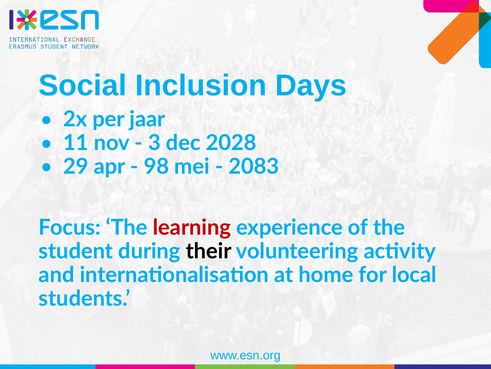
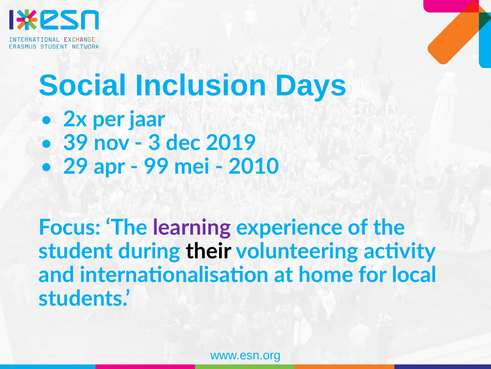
11: 11 -> 39
2028: 2028 -> 2019
98: 98 -> 99
2083: 2083 -> 2010
learning colour: red -> purple
